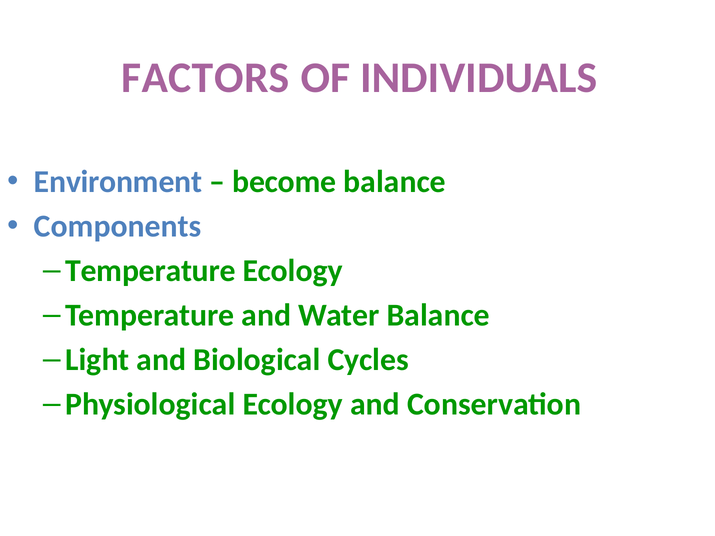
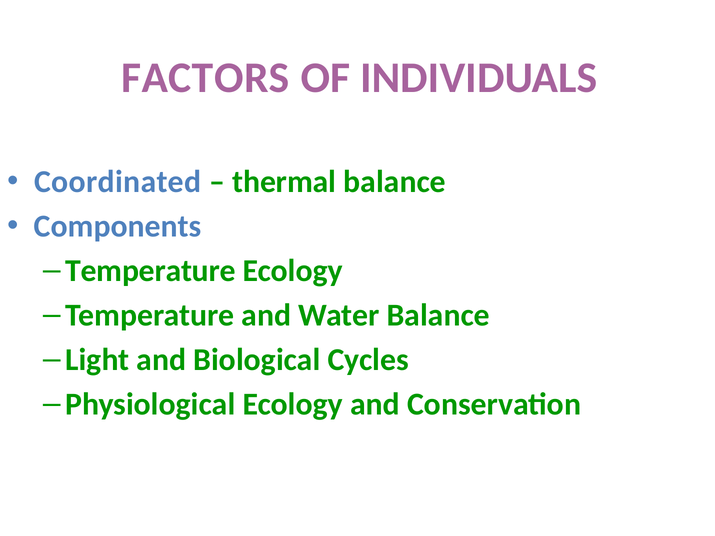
Environment: Environment -> Coordinated
become: become -> thermal
